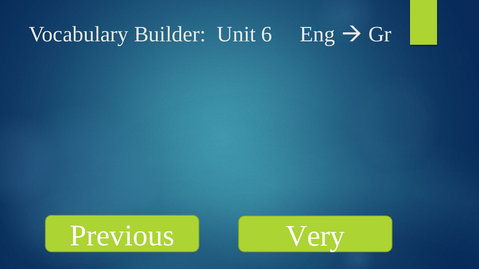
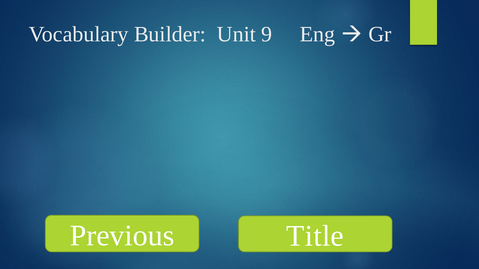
6: 6 -> 9
Very: Very -> Title
